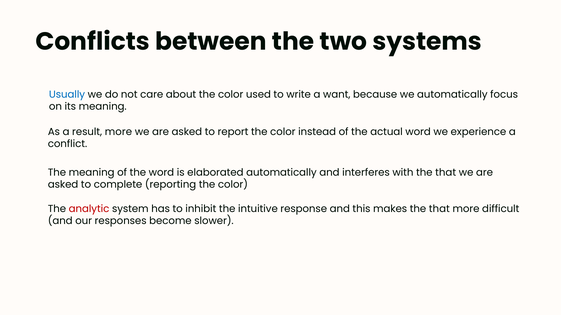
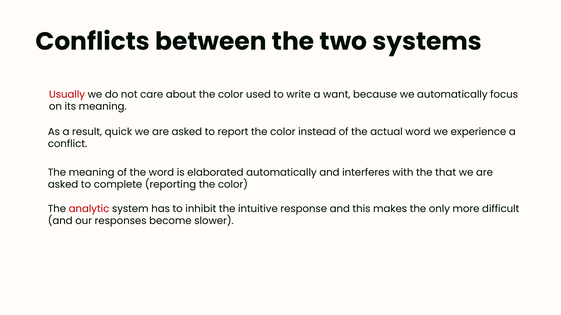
Usually colour: blue -> red
result more: more -> quick
makes the that: that -> only
